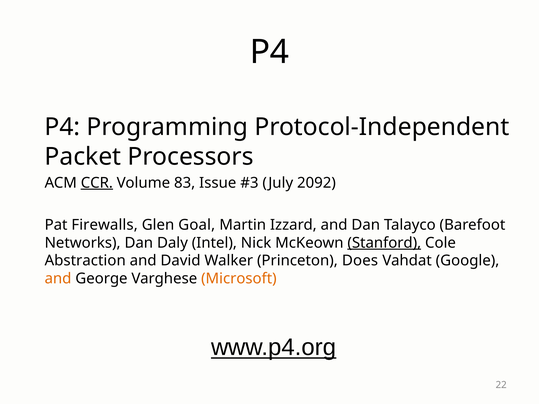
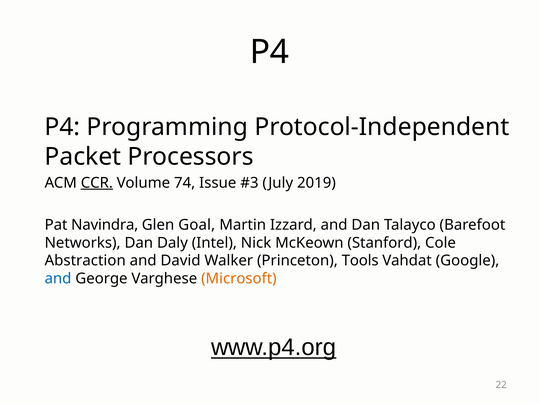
83: 83 -> 74
2092: 2092 -> 2019
Firewalls: Firewalls -> Navindra
Stanford underline: present -> none
Does: Does -> Tools
and at (58, 279) colour: orange -> blue
